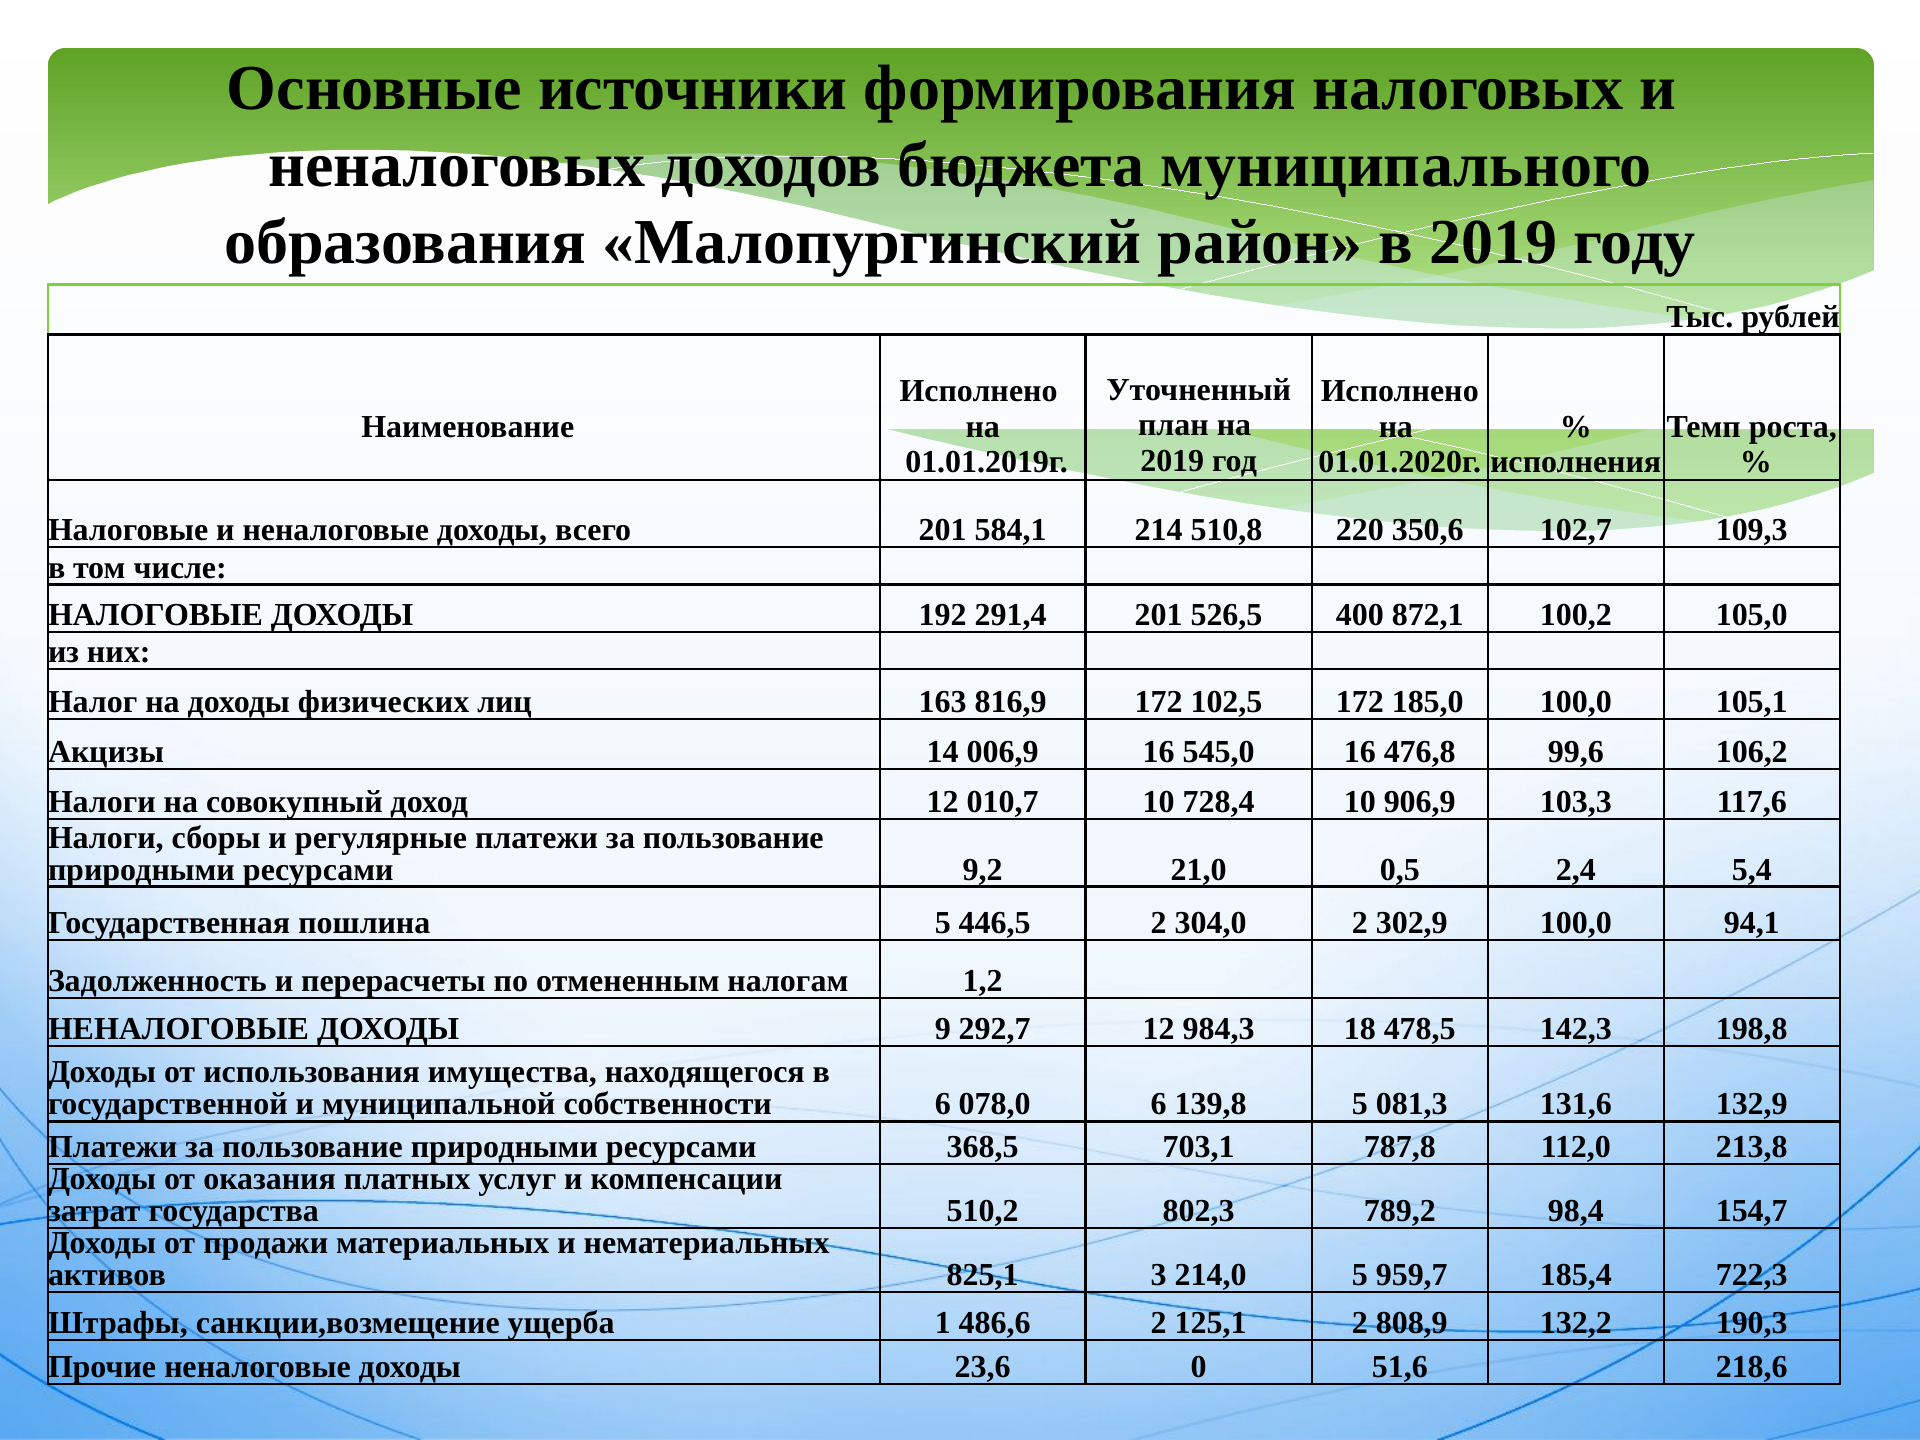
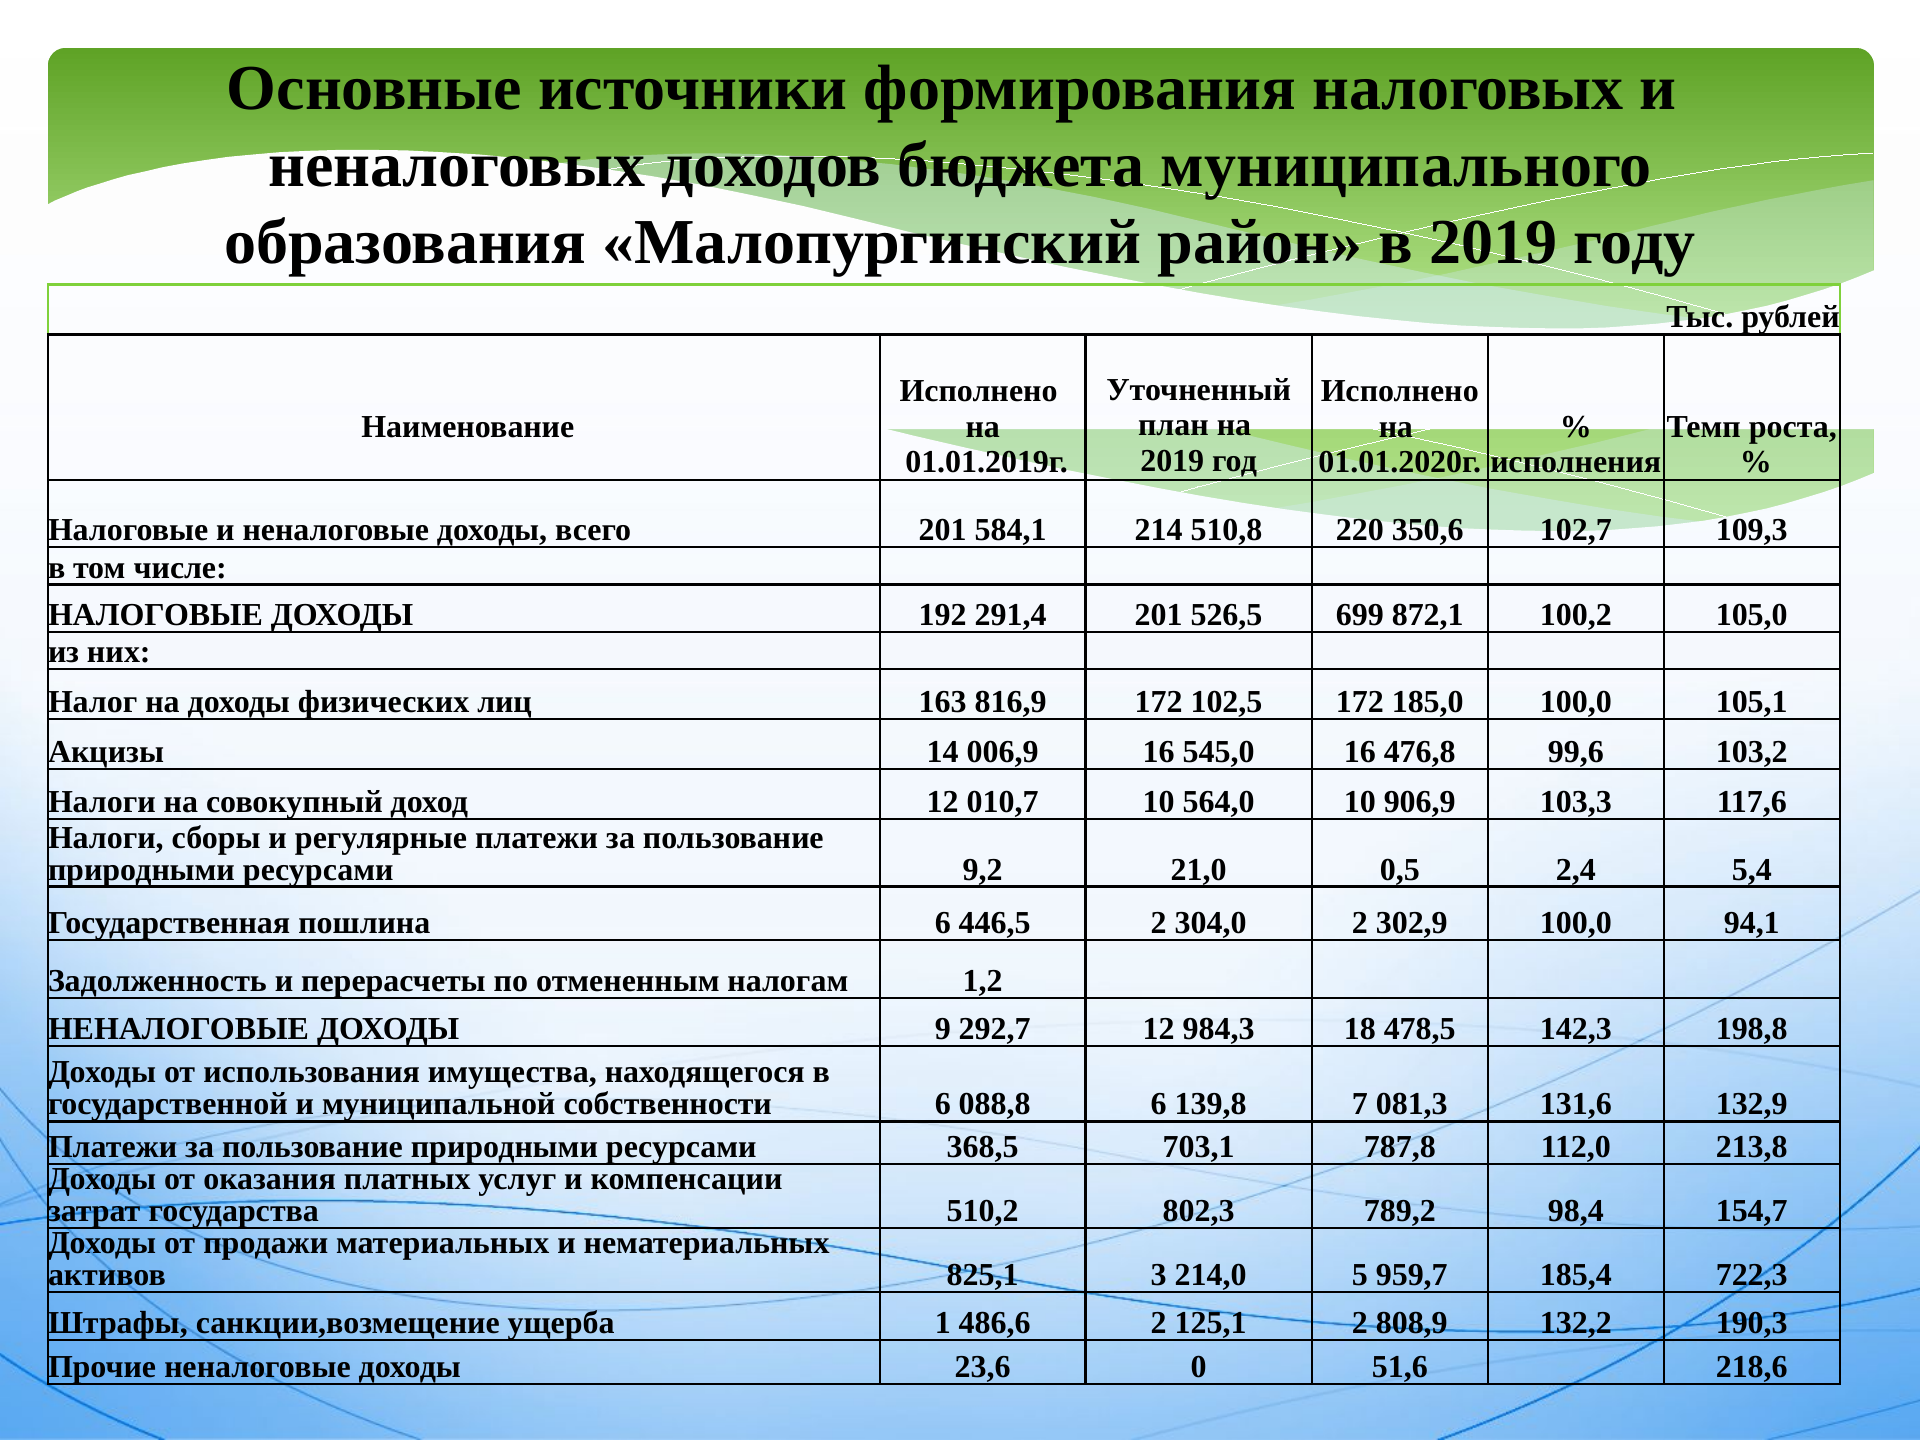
400: 400 -> 699
106,2: 106,2 -> 103,2
728,4: 728,4 -> 564,0
пошлина 5: 5 -> 6
078,0: 078,0 -> 088,8
139,8 5: 5 -> 7
